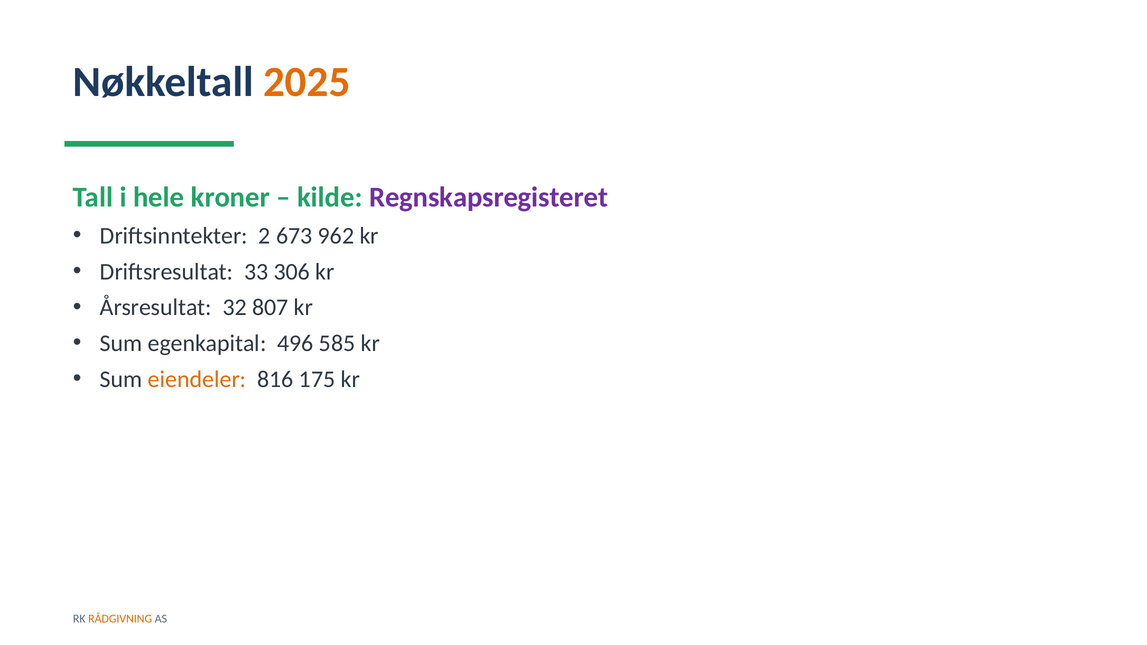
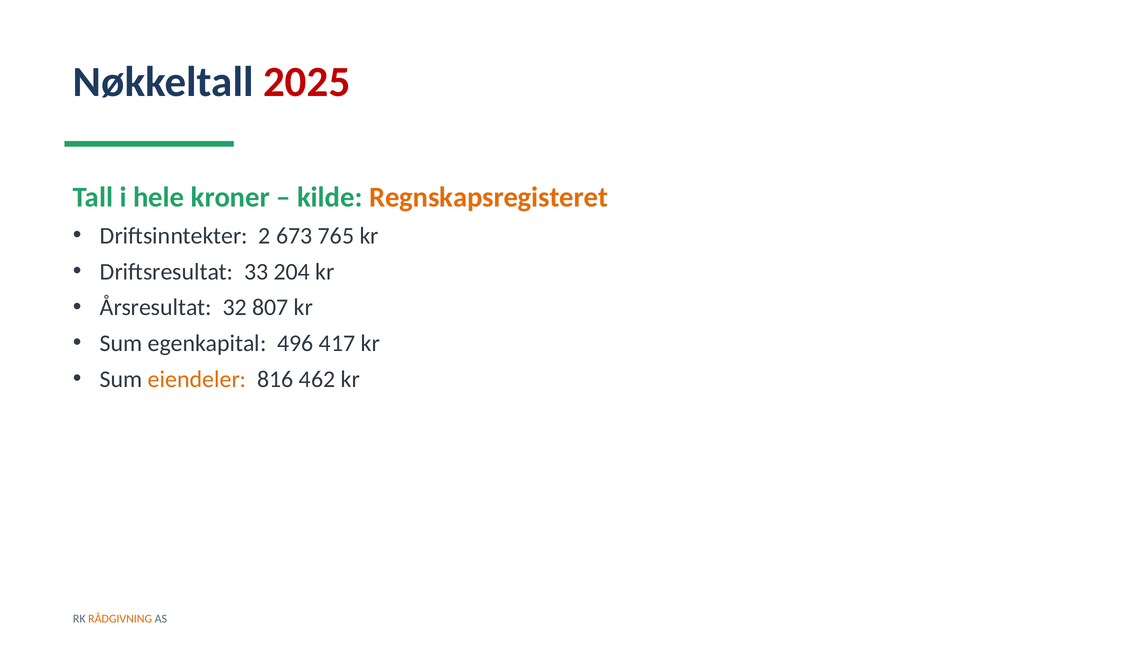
2025 colour: orange -> red
Regnskapsregisteret colour: purple -> orange
962: 962 -> 765
306: 306 -> 204
585: 585 -> 417
175: 175 -> 462
